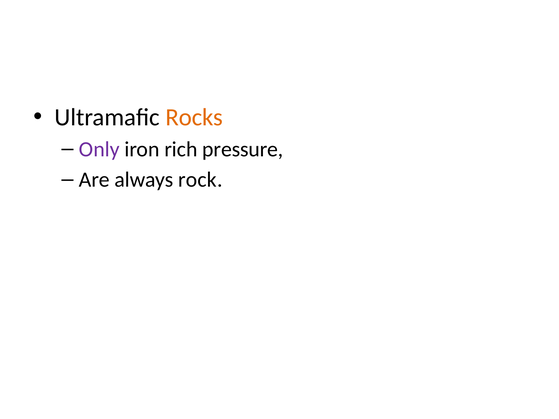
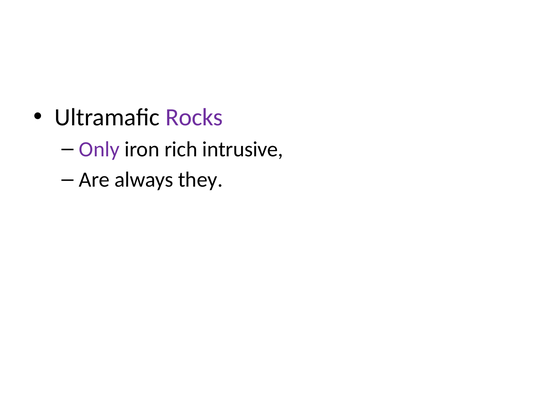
Rocks colour: orange -> purple
pressure: pressure -> intrusive
rock: rock -> they
